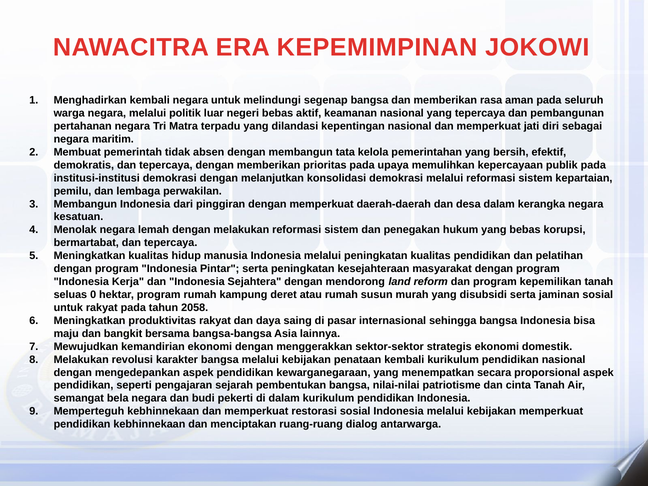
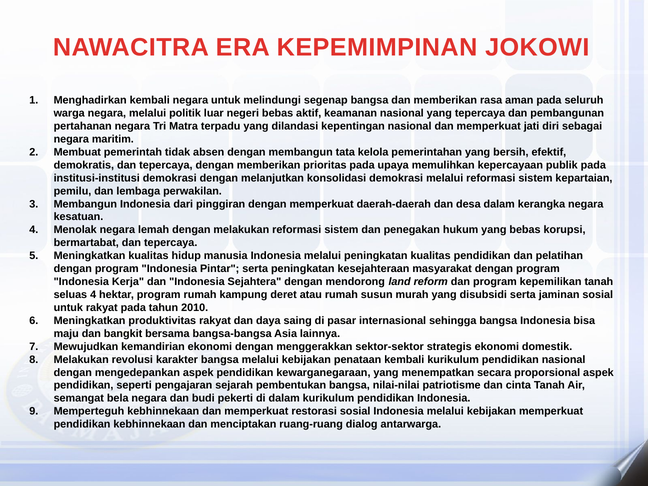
seluas 0: 0 -> 4
2058: 2058 -> 2010
